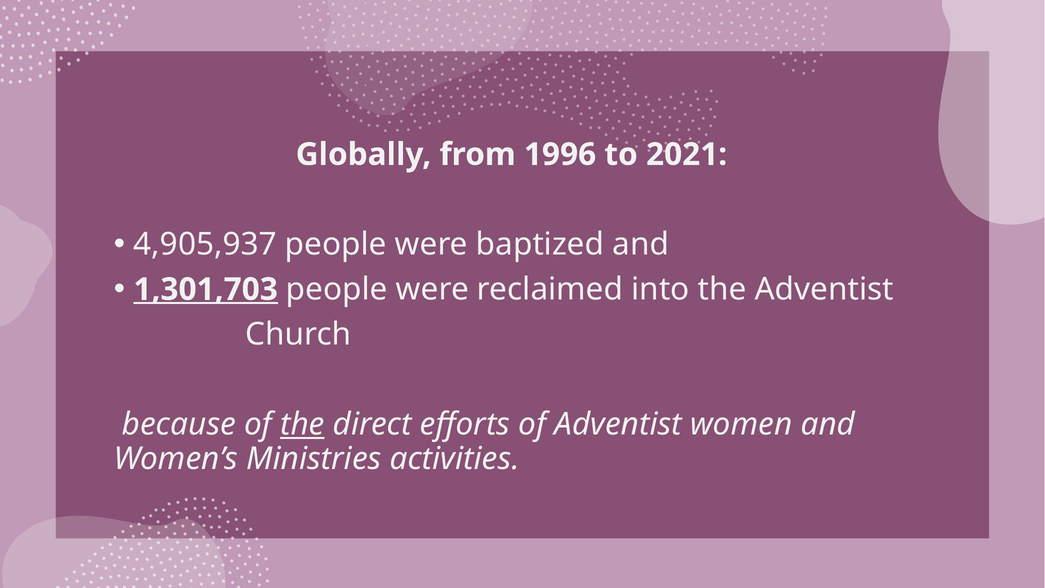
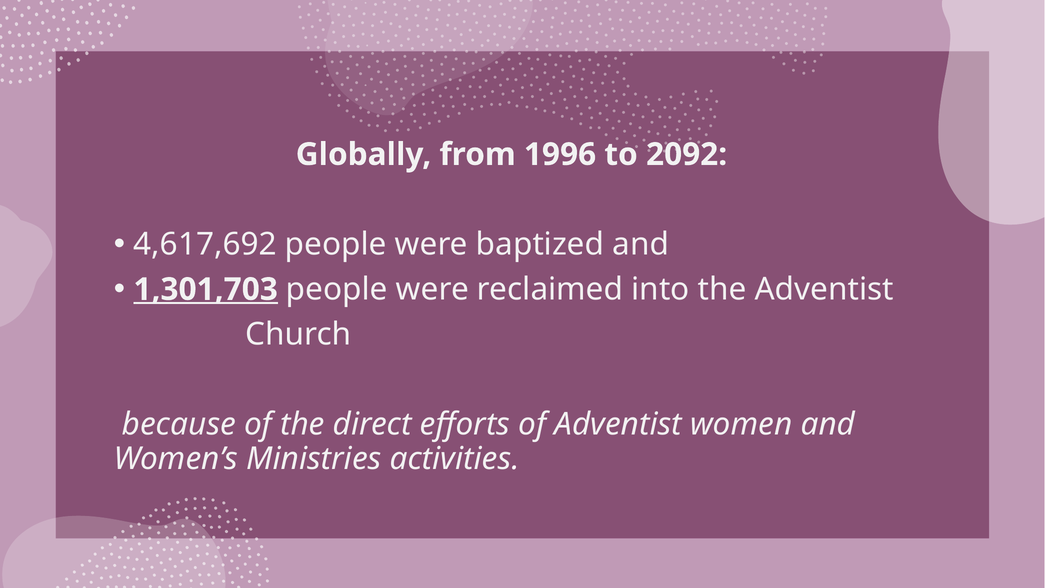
2021: 2021 -> 2092
4,905,937: 4,905,937 -> 4,617,692
the at (302, 424) underline: present -> none
